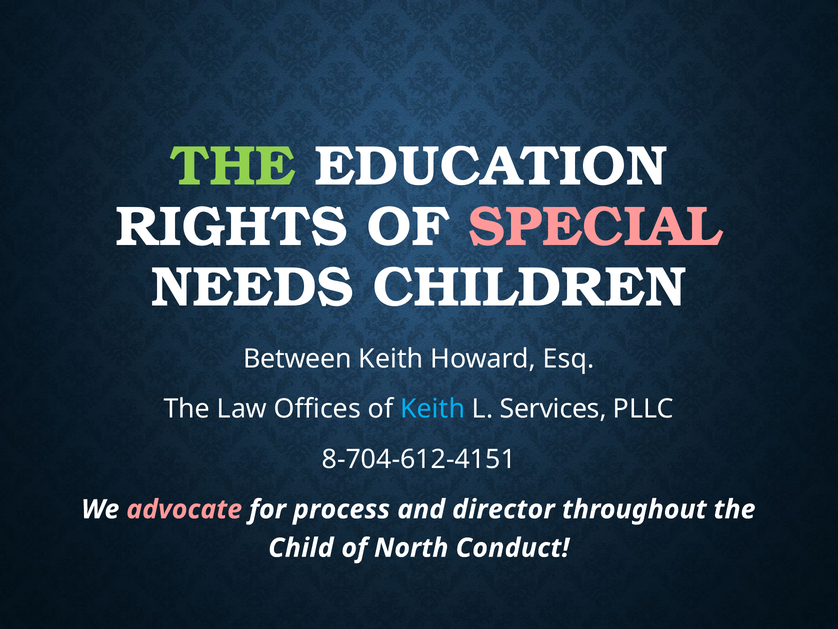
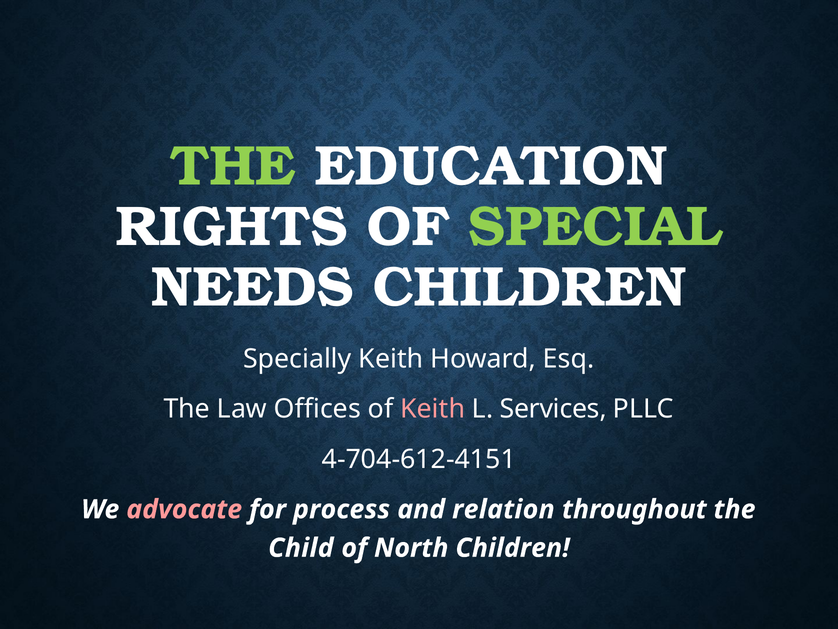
SPECIAL colour: pink -> light green
Between: Between -> Specially
Keith at (433, 409) colour: light blue -> pink
8-704-612-4151: 8-704-612-4151 -> 4-704-612-4151
director: director -> relation
North Conduct: Conduct -> Children
